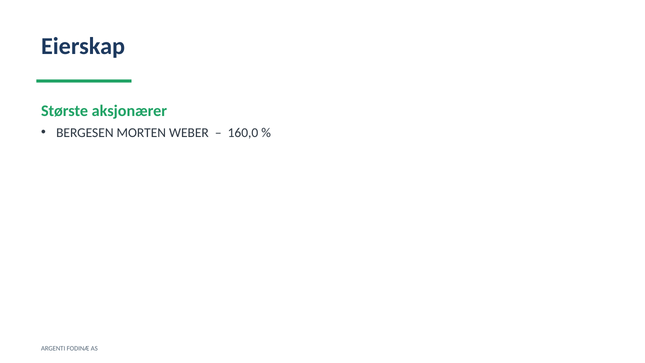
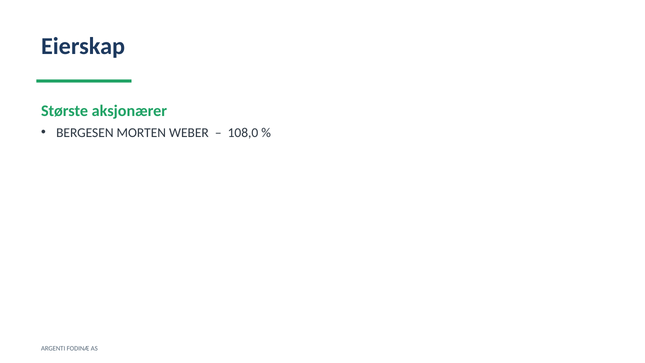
160,0: 160,0 -> 108,0
